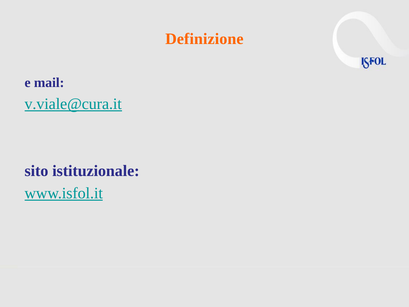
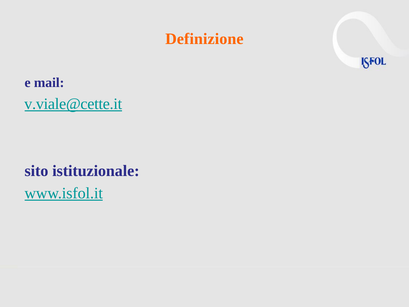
v.viale@cura.it: v.viale@cura.it -> v.viale@cette.it
